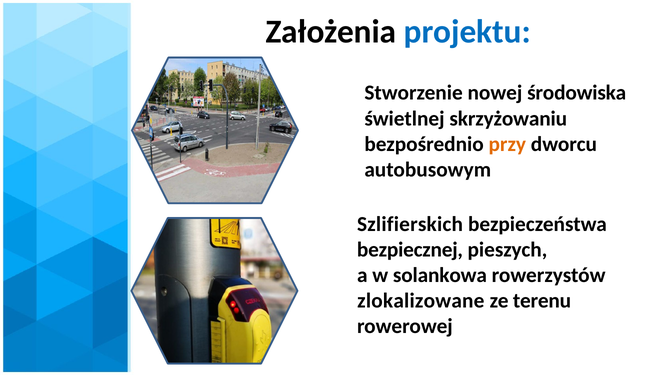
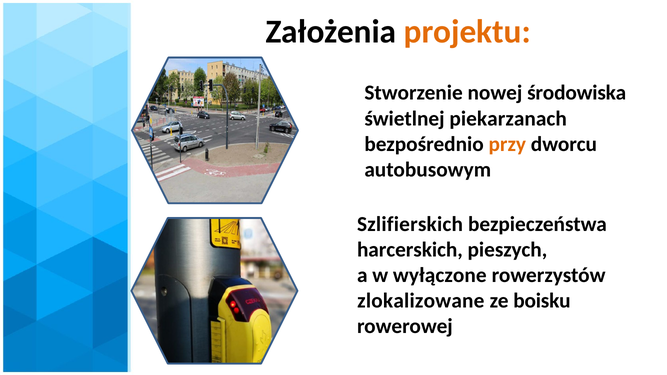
projektu colour: blue -> orange
skrzyżowaniu: skrzyżowaniu -> piekarzanach
bezpiecznej: bezpiecznej -> harcerskich
solankowa: solankowa -> wyłączone
terenu: terenu -> boisku
